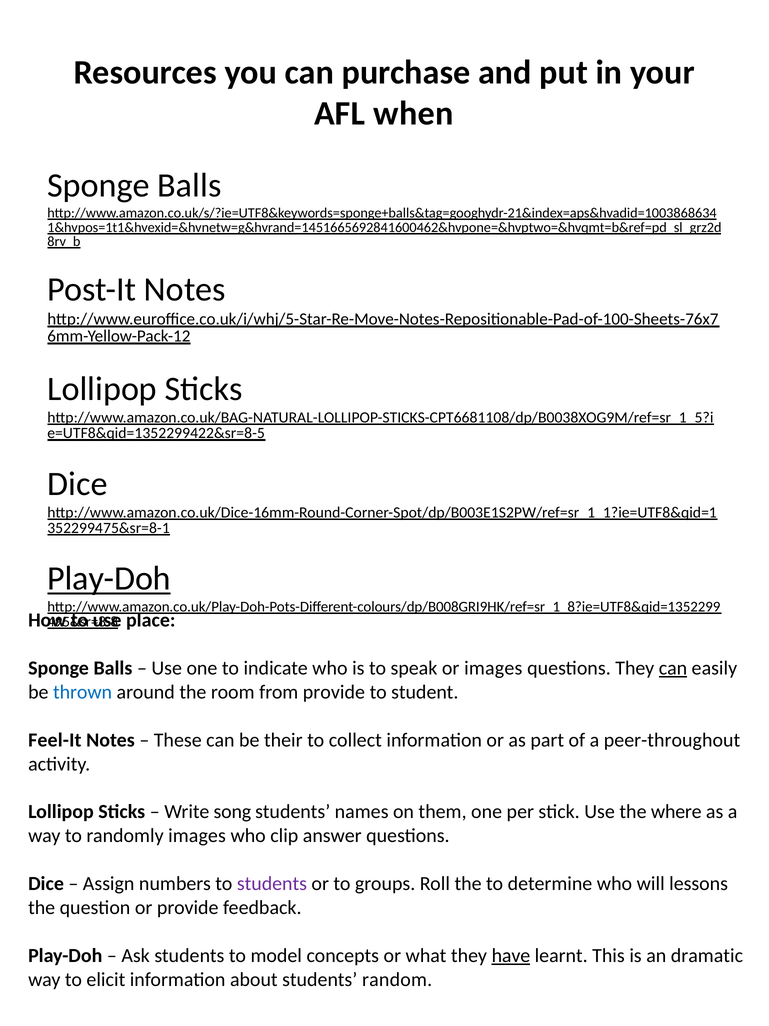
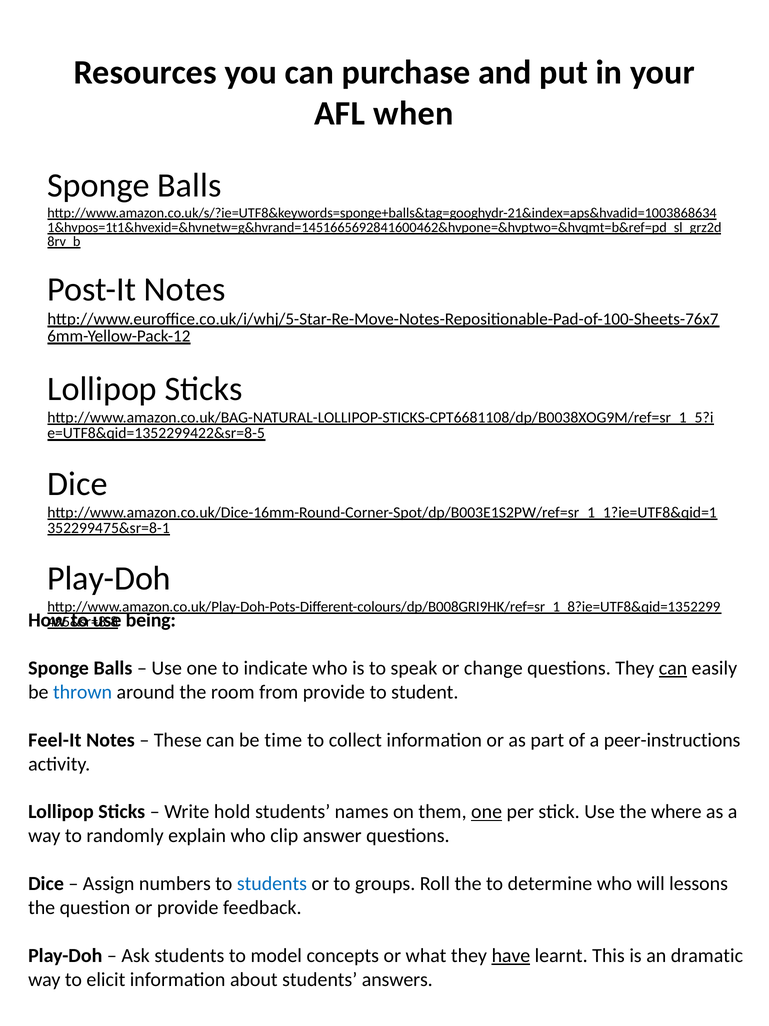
Play-Doh at (109, 578) underline: present -> none
place: place -> being
or images: images -> change
their: their -> time
peer-throughout: peer-throughout -> peer-instructions
song: song -> hold
one at (487, 811) underline: none -> present
randomly images: images -> explain
students at (272, 883) colour: purple -> blue
random: random -> answers
